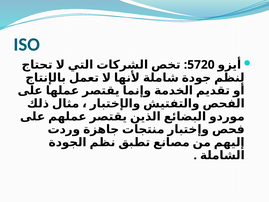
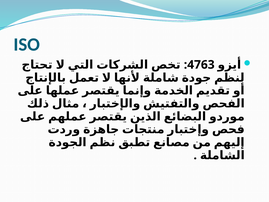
5720: 5720 -> 4763
